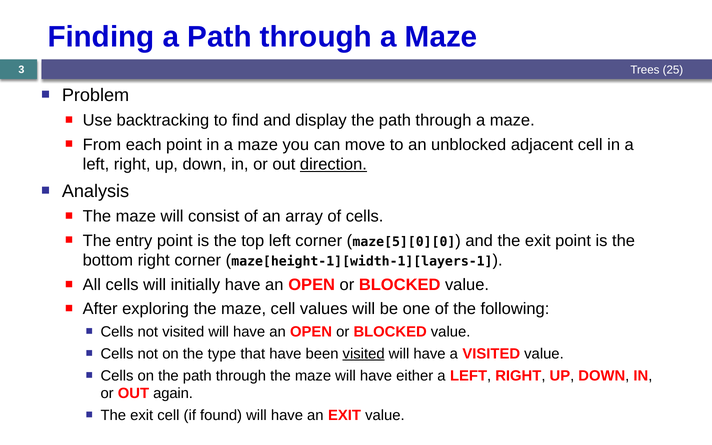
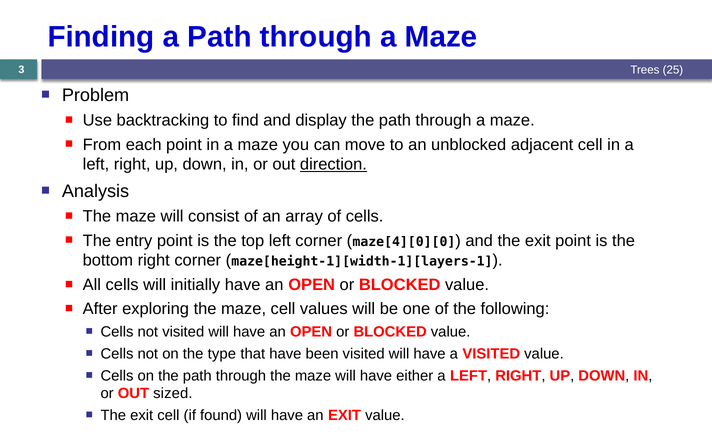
maze[5][0][0: maze[5][0][0 -> maze[4][0][0
visited at (364, 354) underline: present -> none
again: again -> sized
